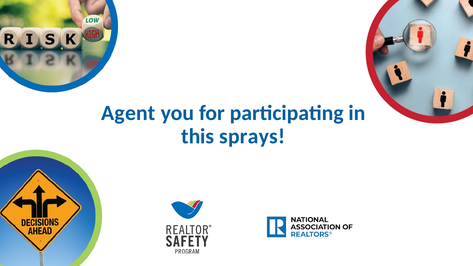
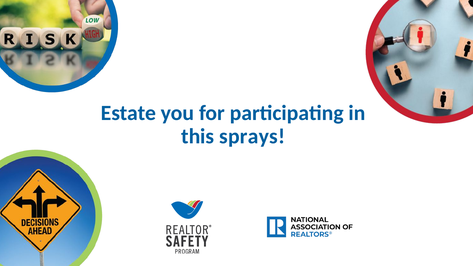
Agent: Agent -> Estate
